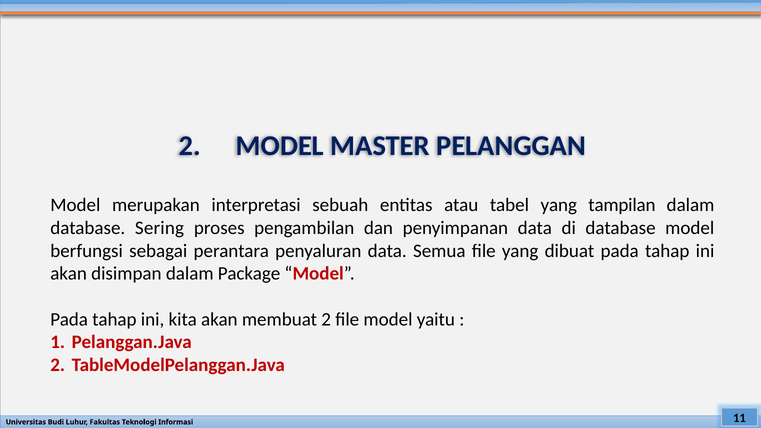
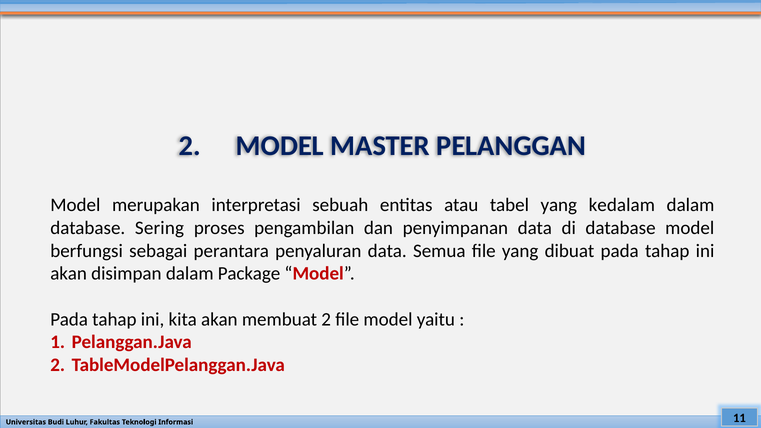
tampilan: tampilan -> kedalam
